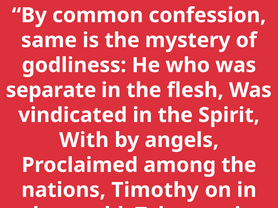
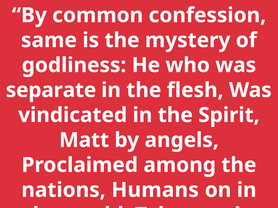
With: With -> Matt
nations Timothy: Timothy -> Humans
